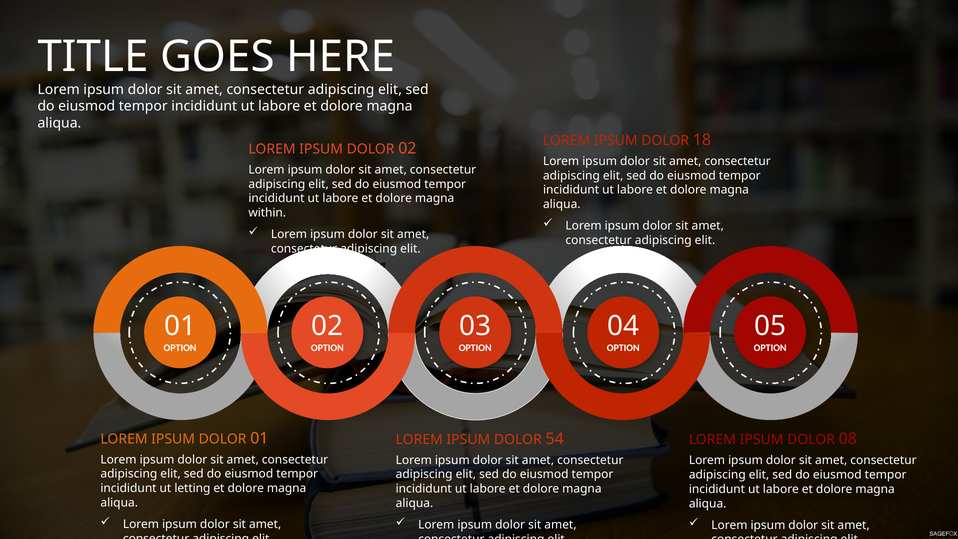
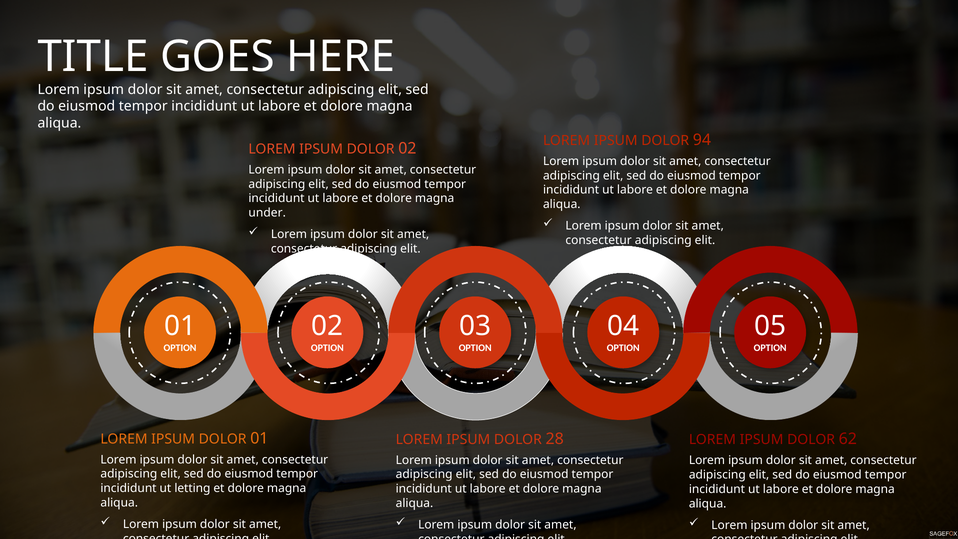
18: 18 -> 94
within: within -> under
54: 54 -> 28
08: 08 -> 62
